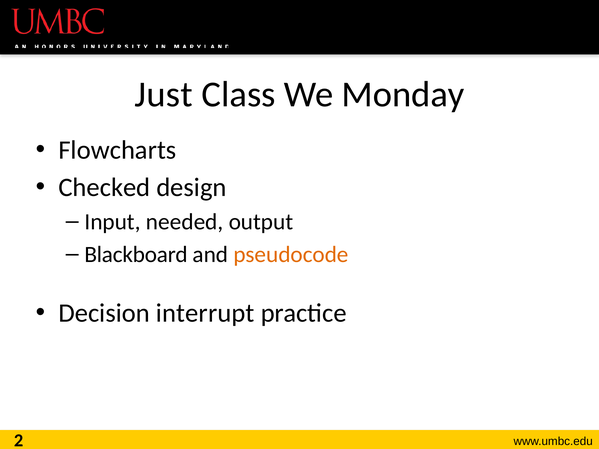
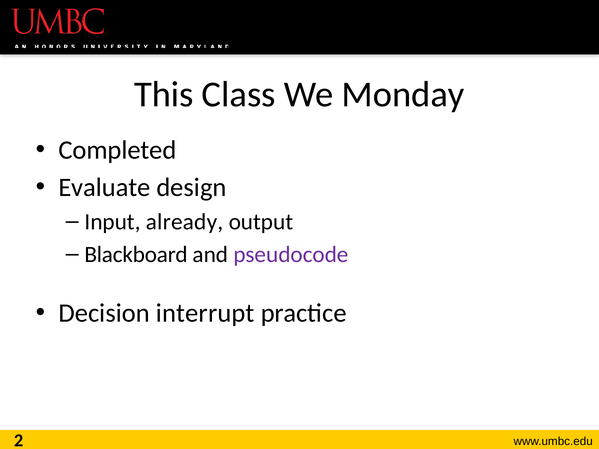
Just: Just -> This
Flowcharts: Flowcharts -> Completed
Checked: Checked -> Evaluate
needed: needed -> already
pseudocode colour: orange -> purple
